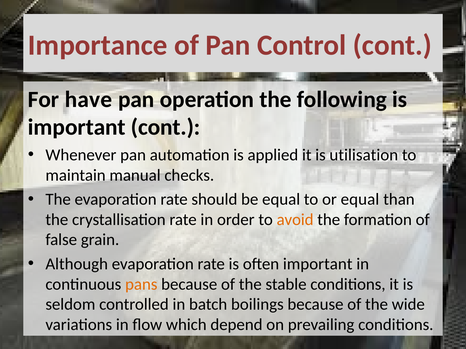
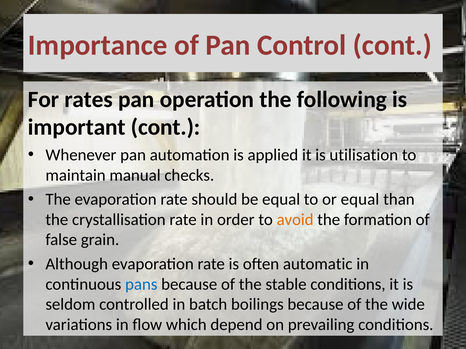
have: have -> rates
often important: important -> automatic
pans colour: orange -> blue
